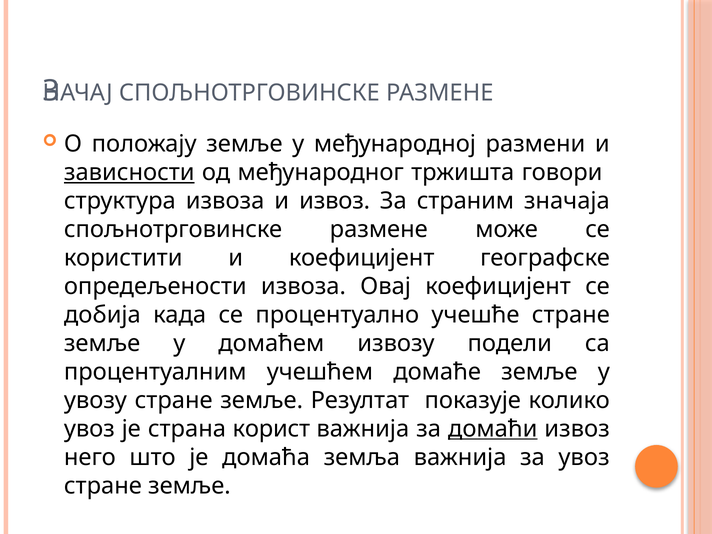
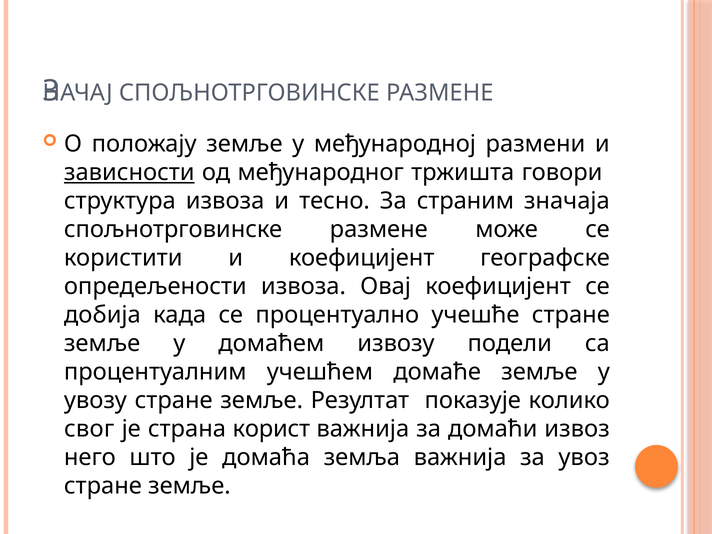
и извоз: извоз -> тесно
увоз at (89, 429): увоз -> свог
домаћи underline: present -> none
